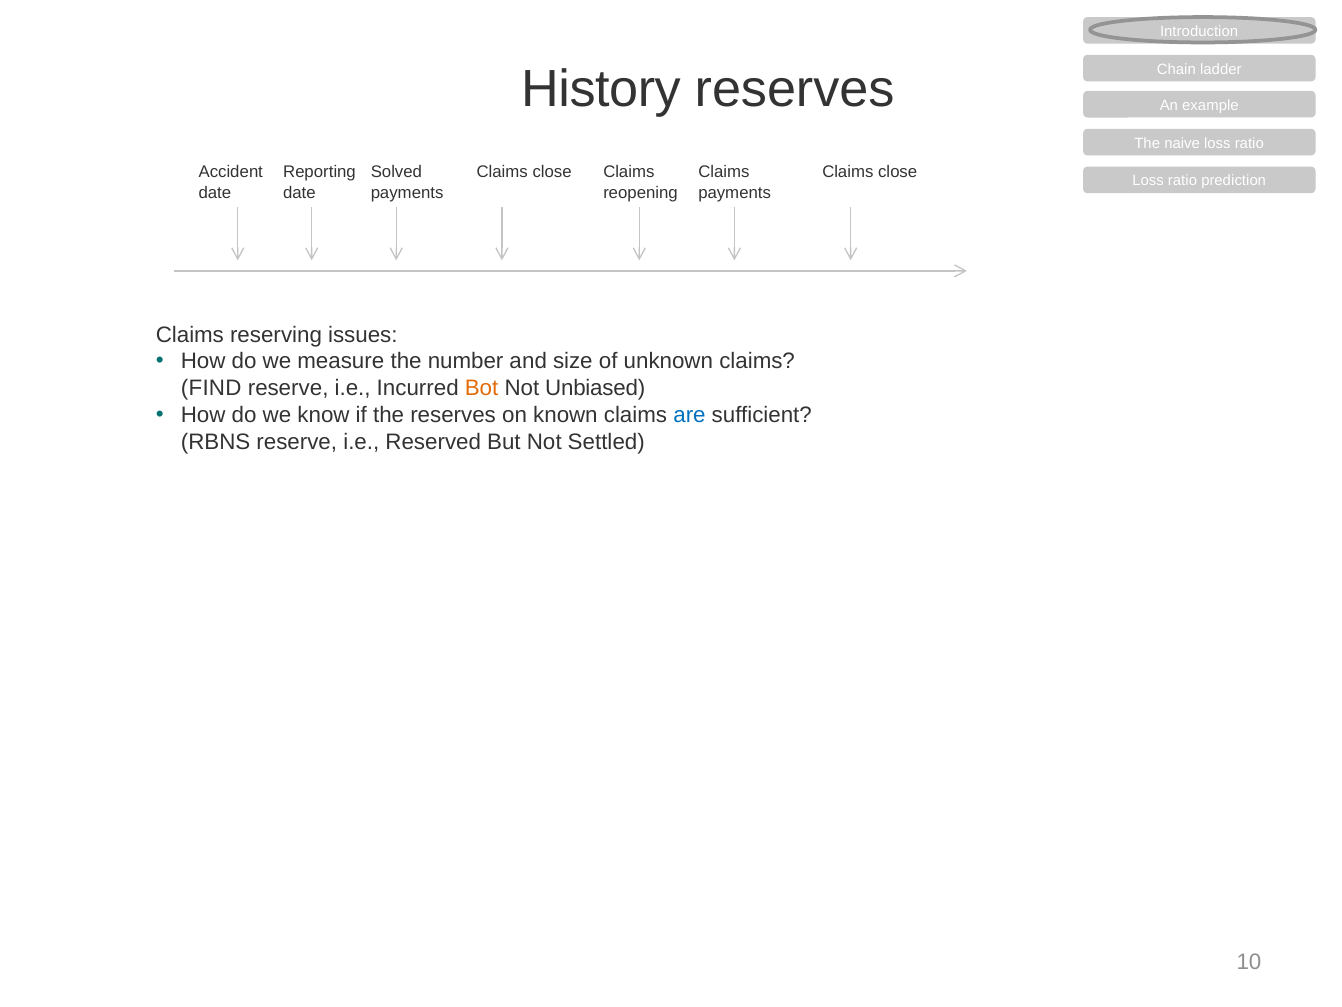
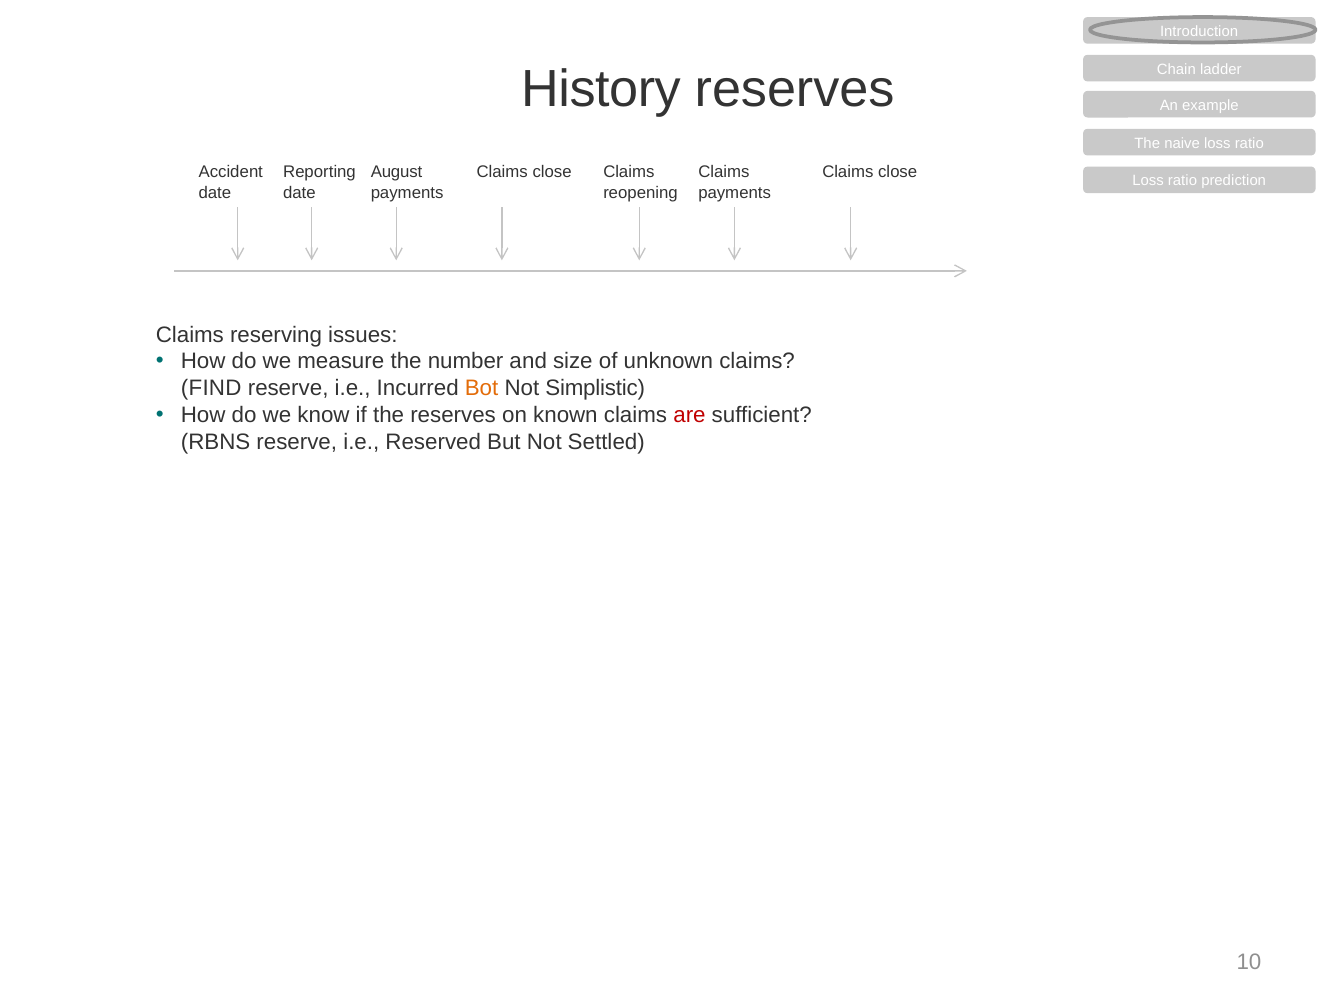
Solved: Solved -> August
Unbiased: Unbiased -> Simplistic
are colour: blue -> red
